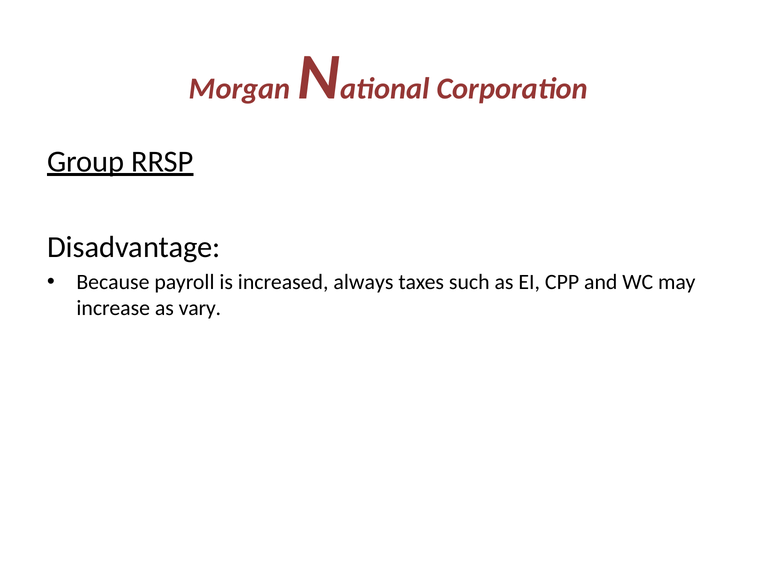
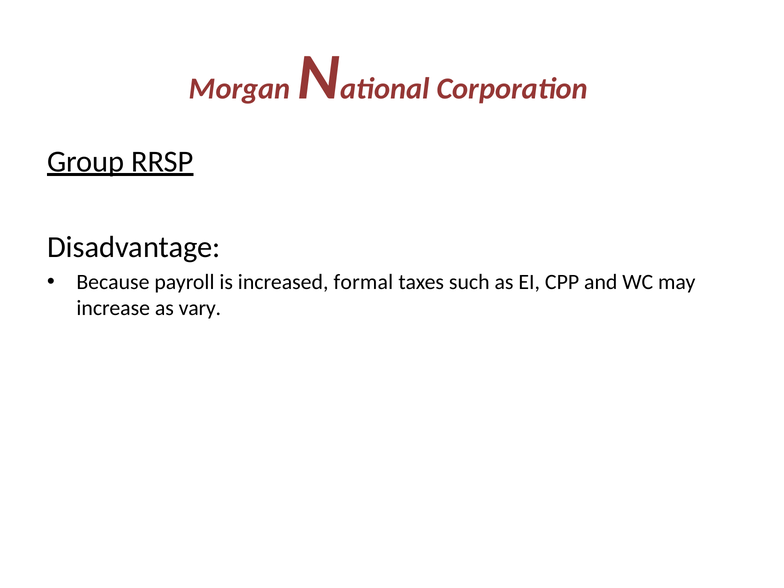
always: always -> formal
